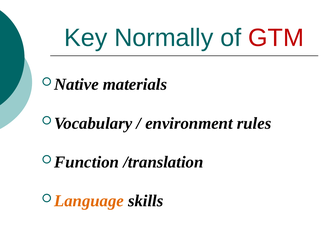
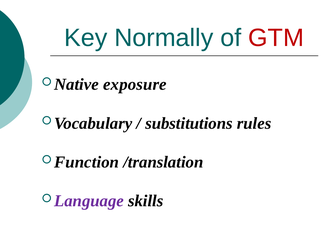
materials: materials -> exposure
environment: environment -> substitutions
Language colour: orange -> purple
